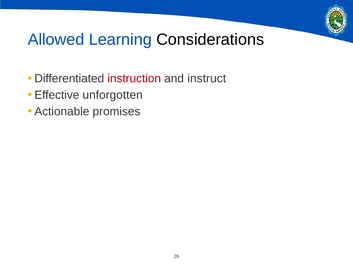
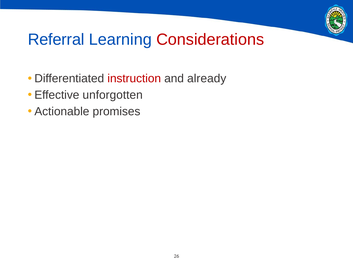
Allowed: Allowed -> Referral
Considerations colour: black -> red
instruct: instruct -> already
